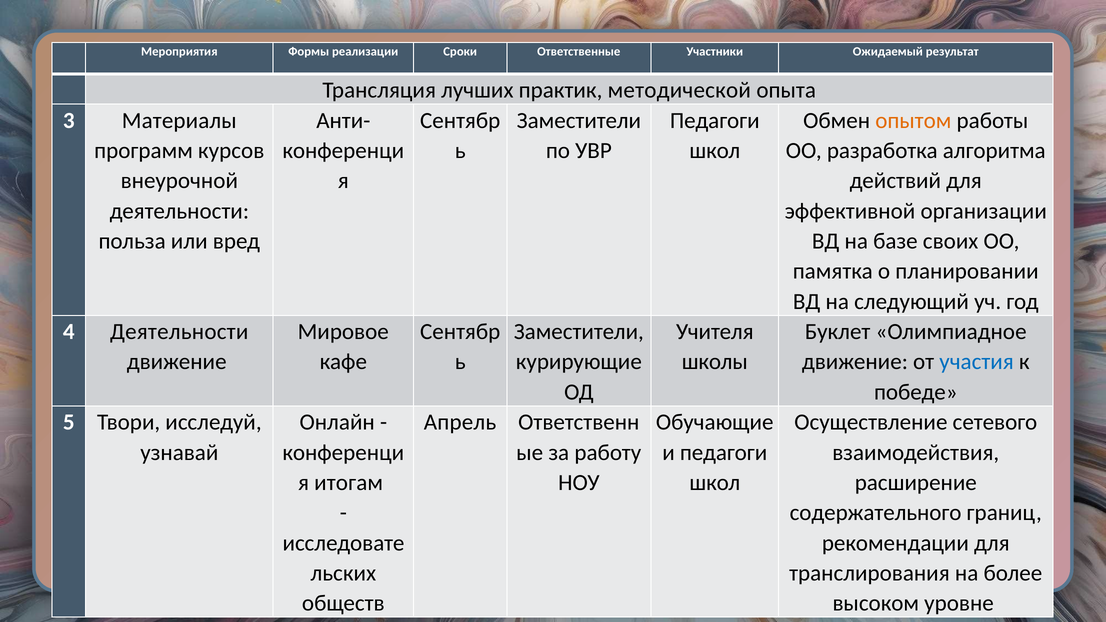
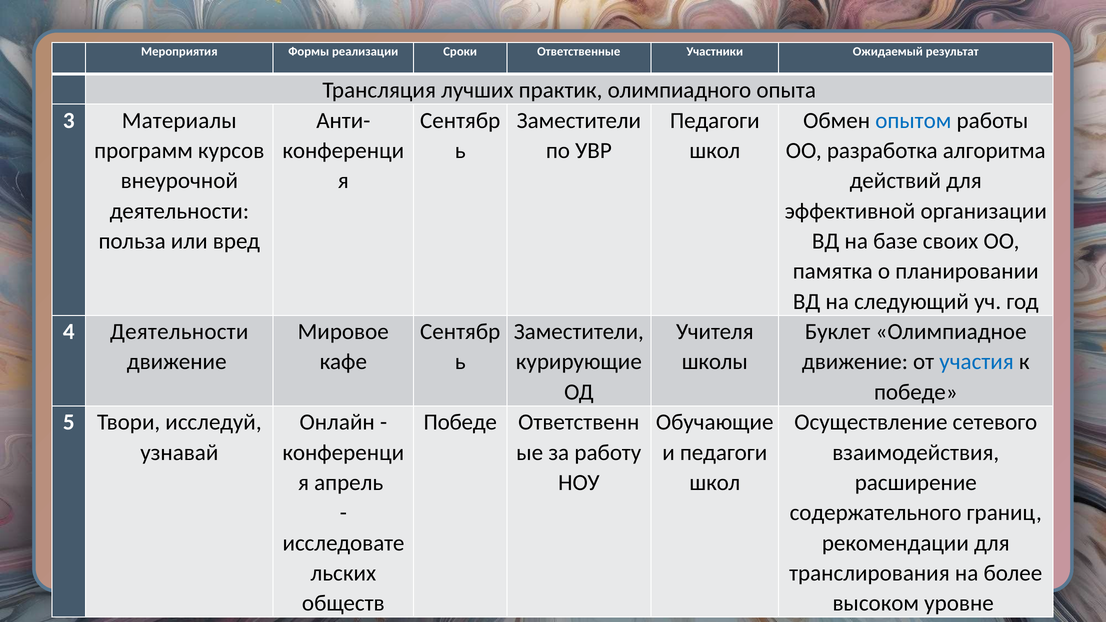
методической: методической -> олимпиадного
опытом colour: orange -> blue
Апрель at (460, 422): Апрель -> Победе
итогам: итогам -> апрель
